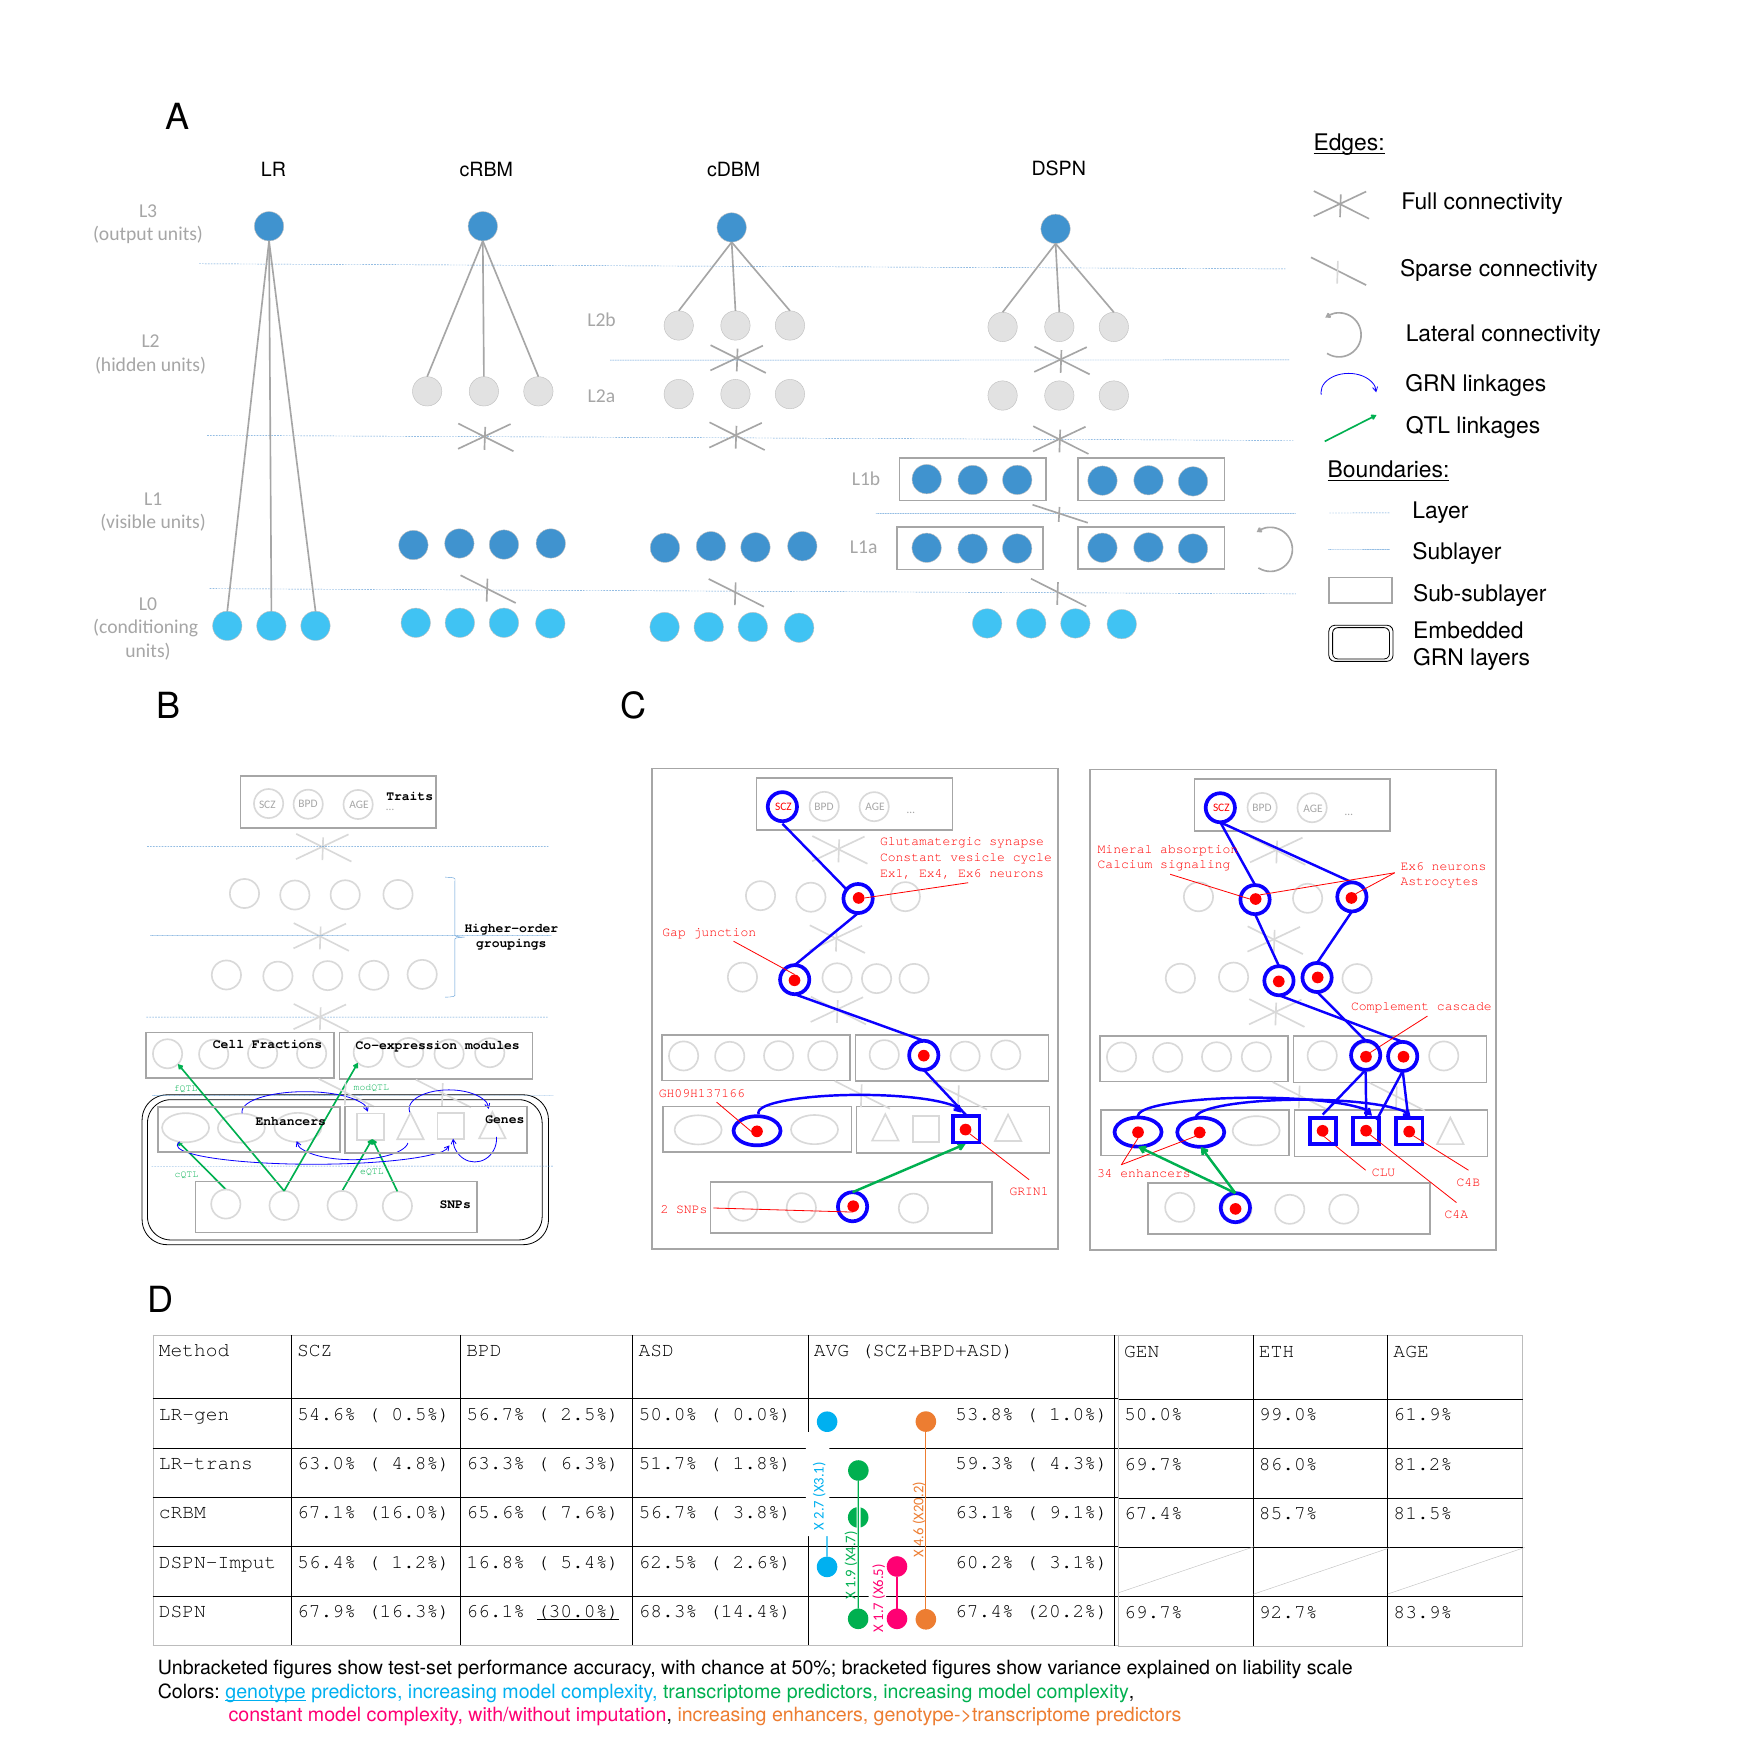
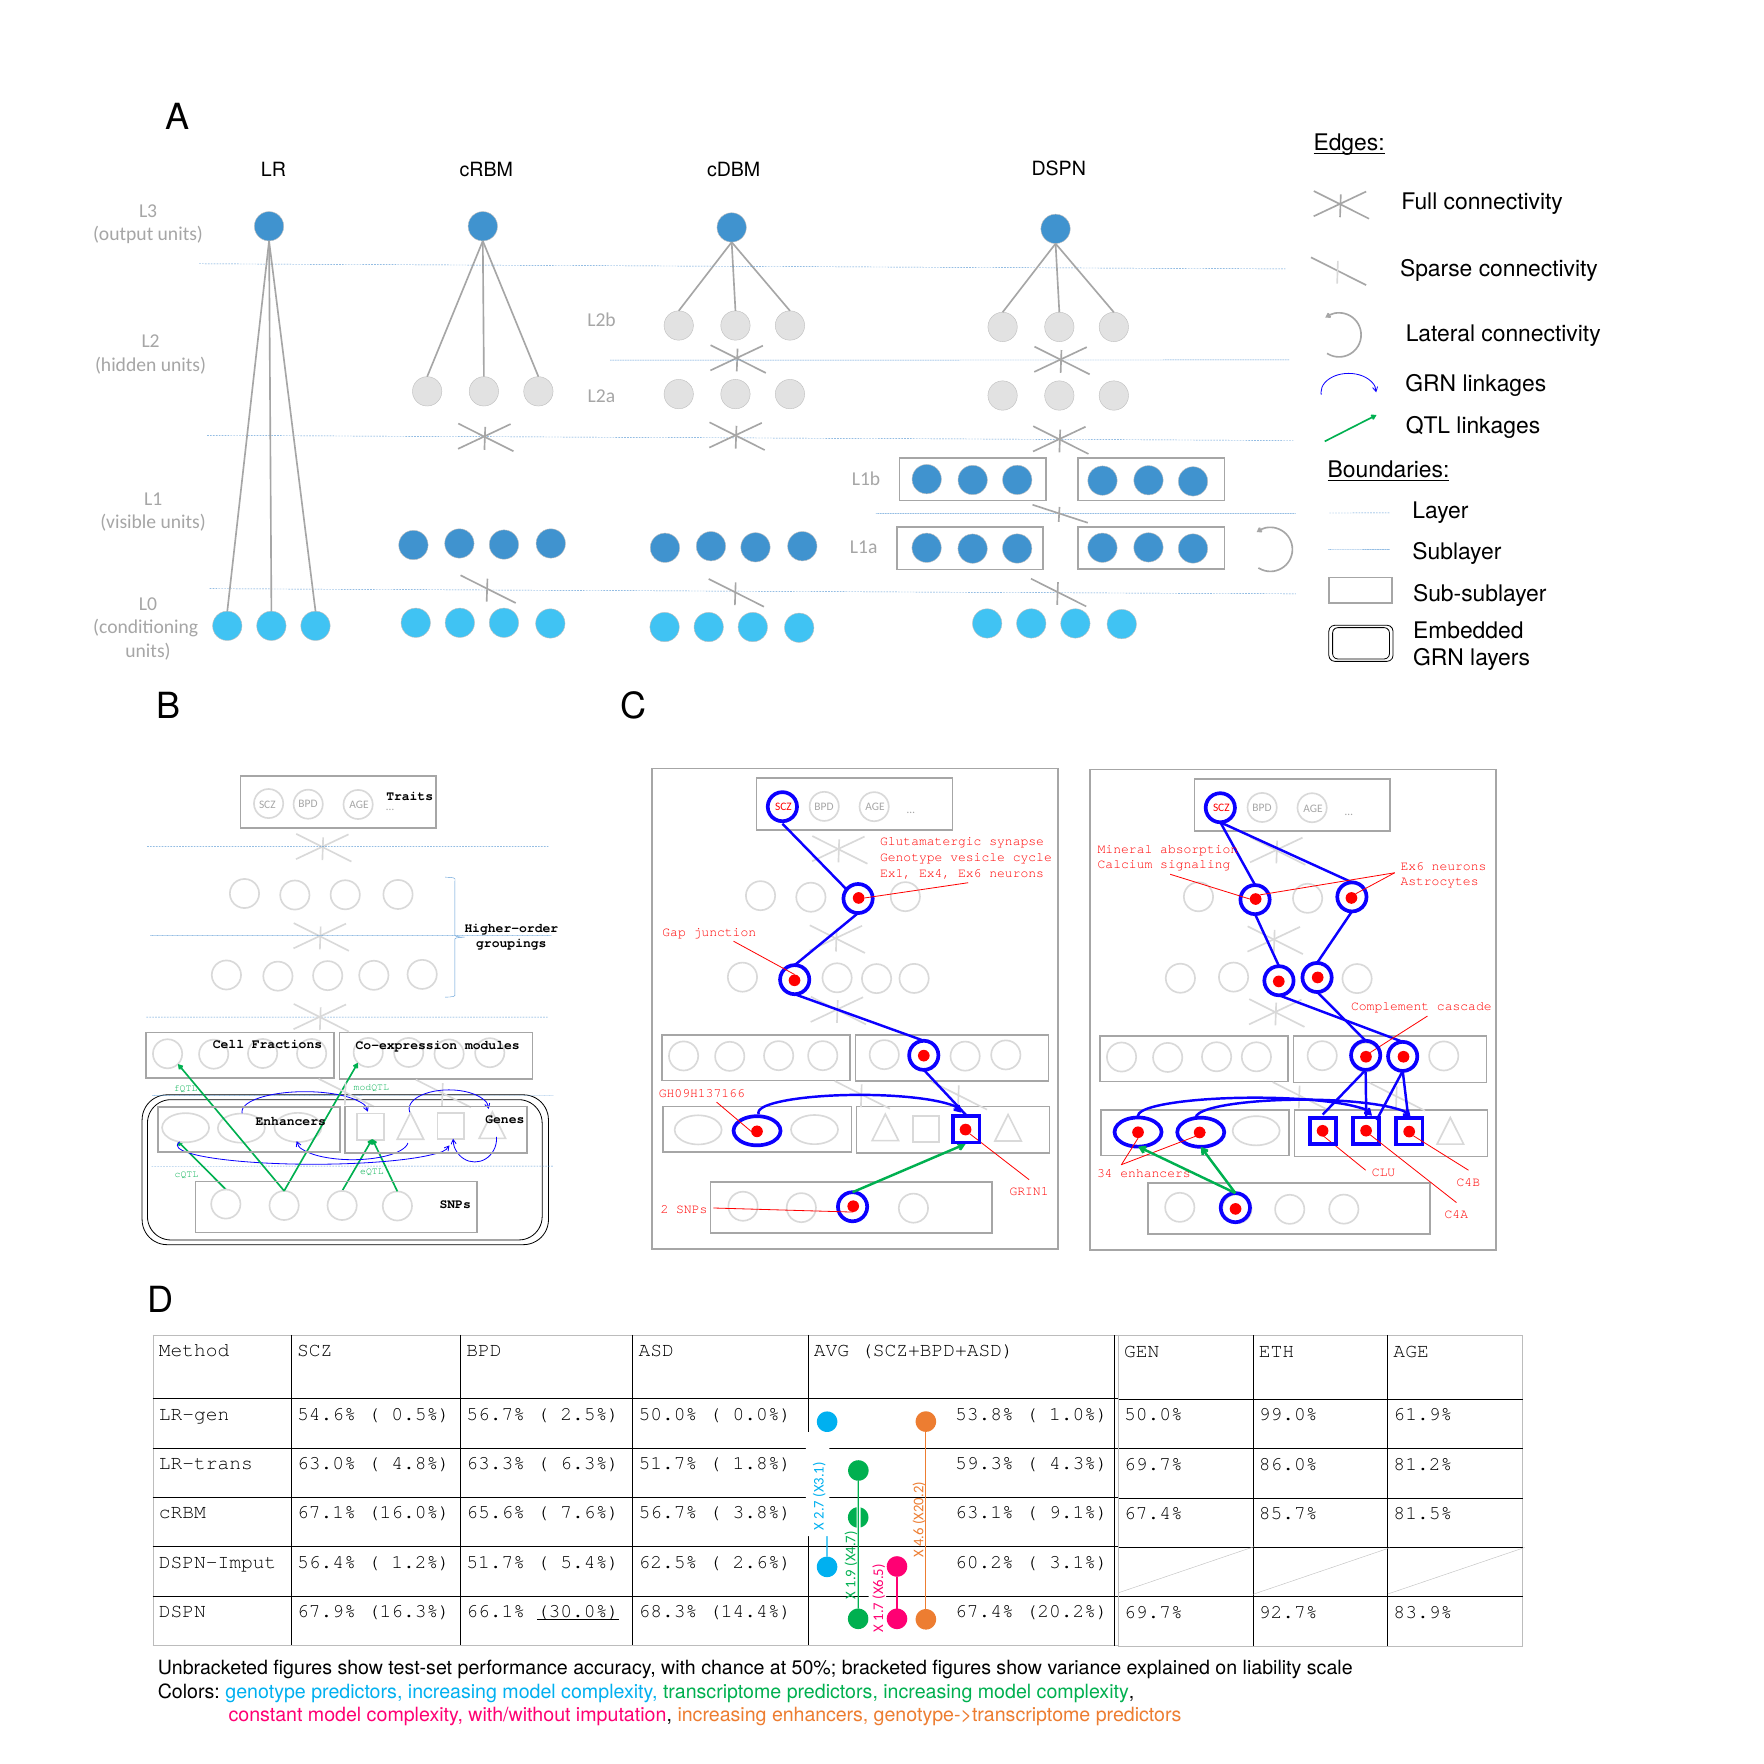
Constant at (911, 857): Constant -> Genotype
1.2% 16.8%: 16.8% -> 51.7%
genotype at (266, 1692) underline: present -> none
